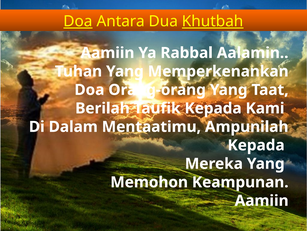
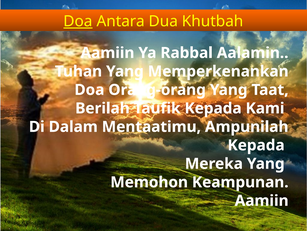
Khutbah underline: present -> none
